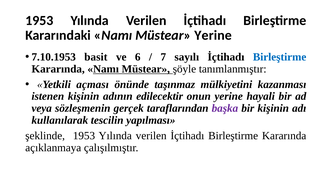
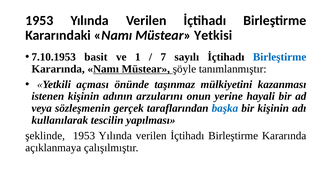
Müstear Yerine: Yerine -> Yetkisi
6: 6 -> 1
edilecektir: edilecektir -> arzularını
başka colour: purple -> blue
